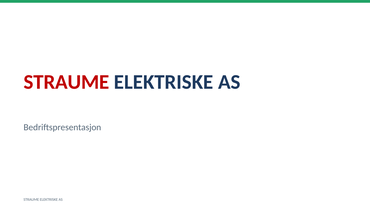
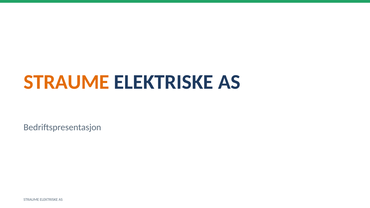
STRAUME at (66, 82) colour: red -> orange
